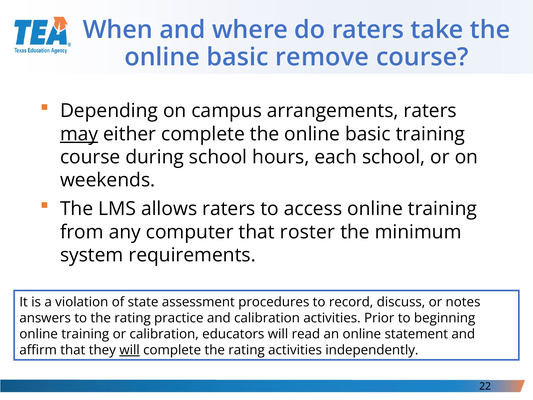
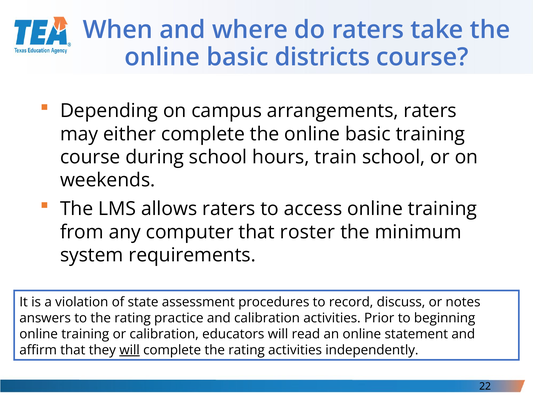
remove: remove -> districts
may underline: present -> none
each: each -> train
